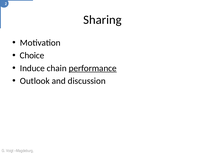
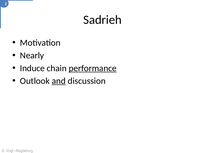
Sharing: Sharing -> Sadrieh
Choice: Choice -> Nearly
and underline: none -> present
